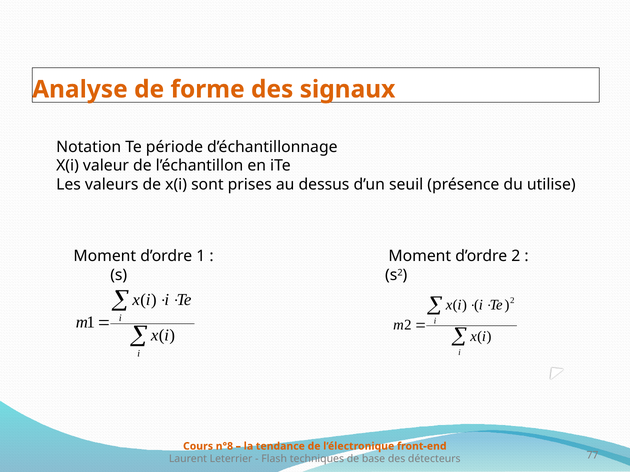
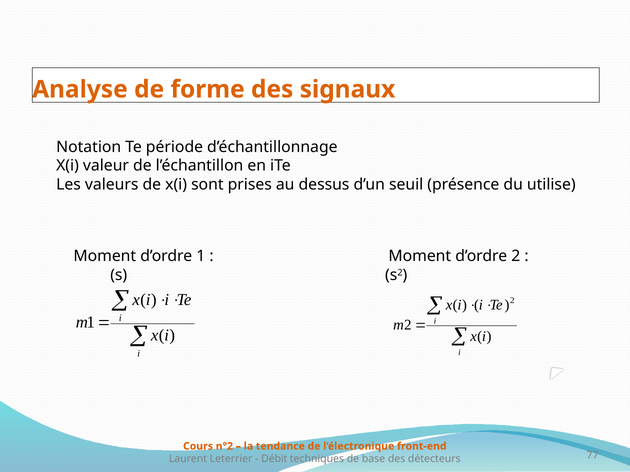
n°8: n°8 -> n°2
Flash: Flash -> Débit
